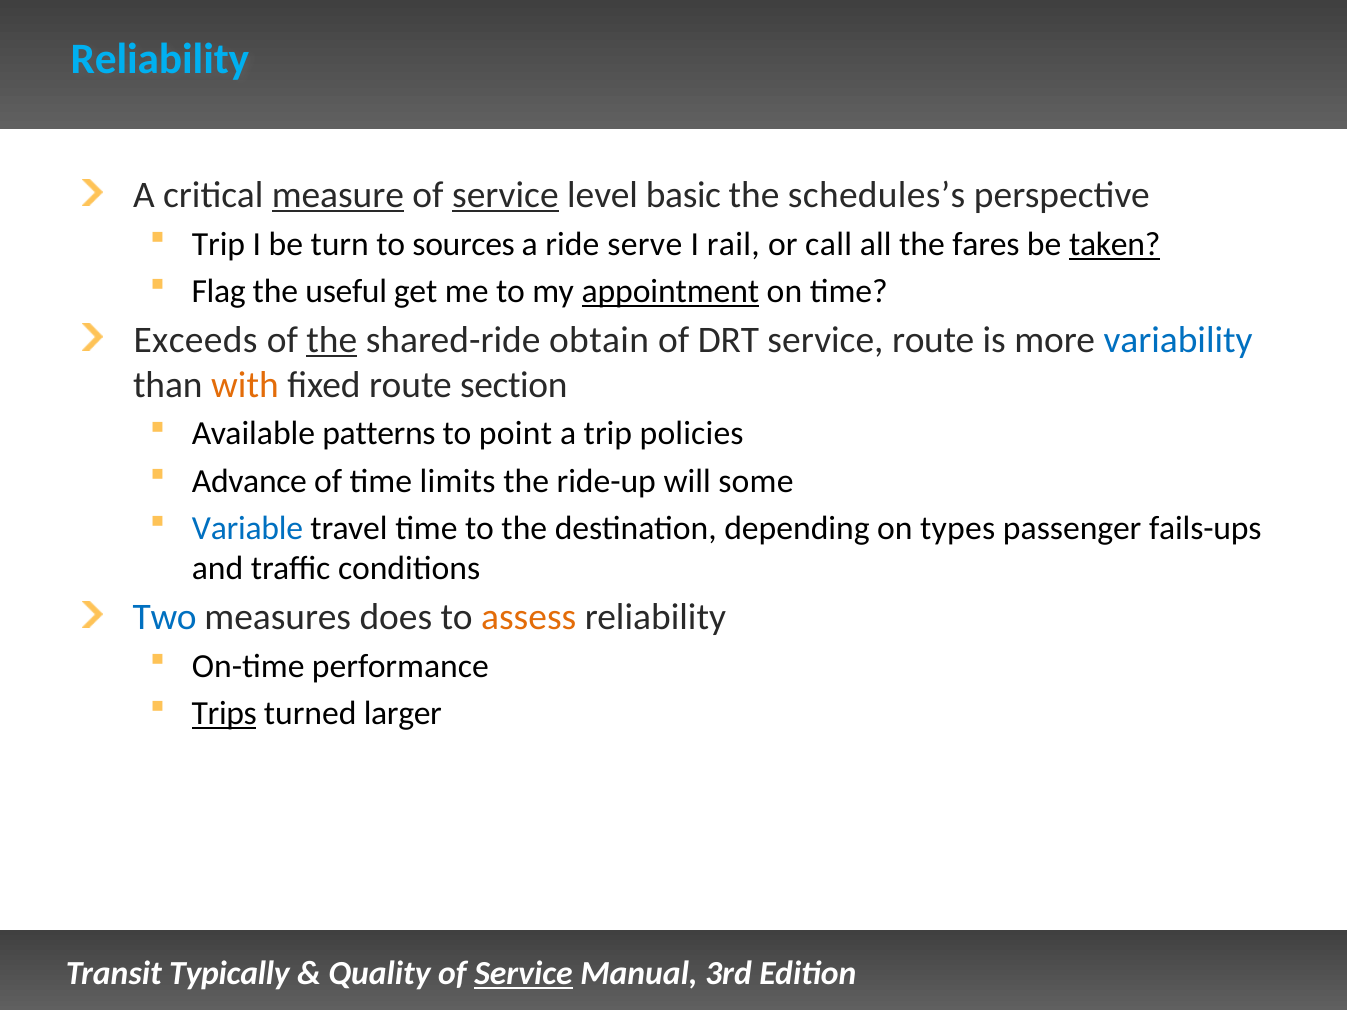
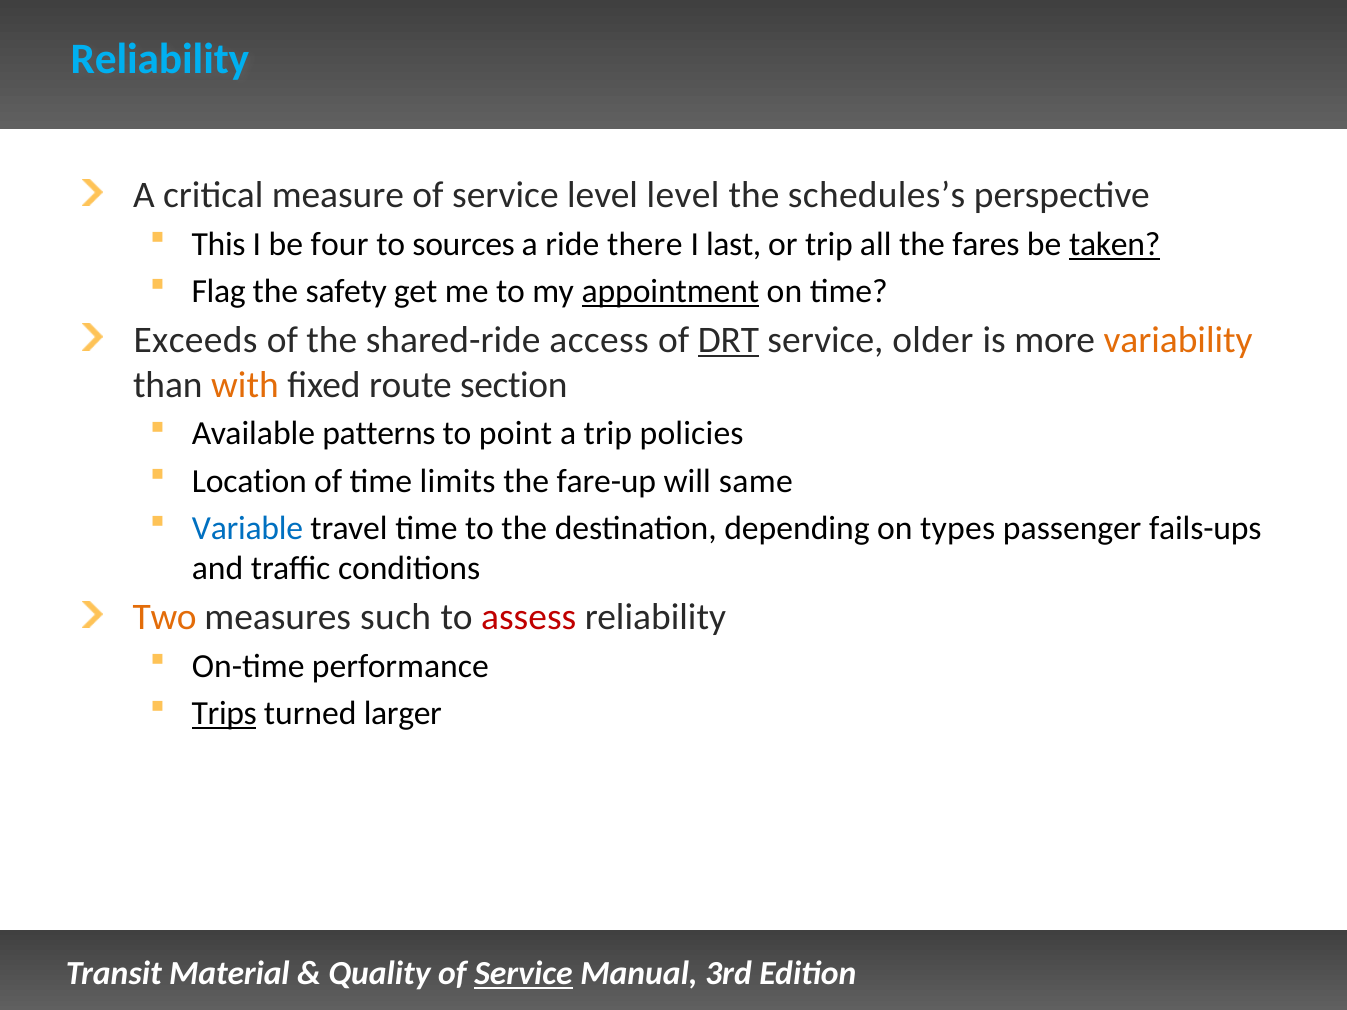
measure underline: present -> none
service at (505, 195) underline: present -> none
level basic: basic -> level
Trip at (218, 244): Trip -> This
turn: turn -> four
serve: serve -> there
rail: rail -> last
or call: call -> trip
useful: useful -> safety
the at (332, 340) underline: present -> none
obtain: obtain -> access
DRT underline: none -> present
service route: route -> older
variability colour: blue -> orange
Advance: Advance -> Location
ride-up: ride-up -> fare-up
some: some -> same
Two colour: blue -> orange
does: does -> such
assess colour: orange -> red
Typically: Typically -> Material
